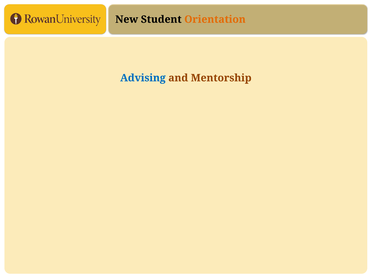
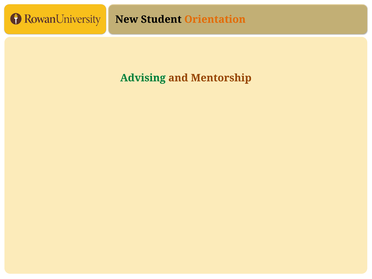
Advising colour: blue -> green
